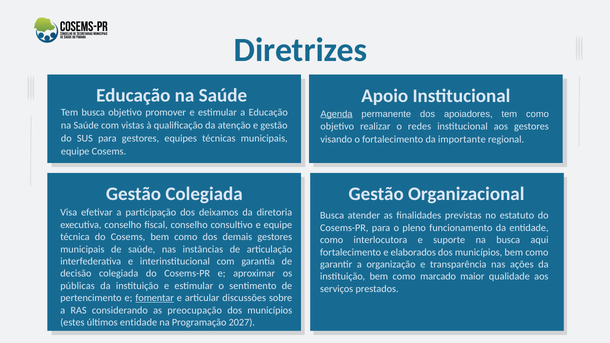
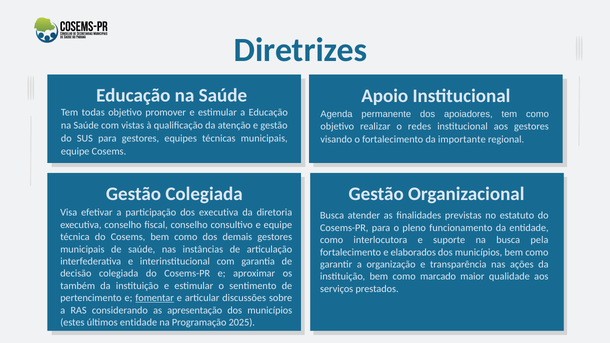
Tem busca: busca -> todas
Agenda underline: present -> none
dos deixamos: deixamos -> executiva
aqui: aqui -> pela
públicas: públicas -> também
preocupação: preocupação -> apresentação
2027: 2027 -> 2025
